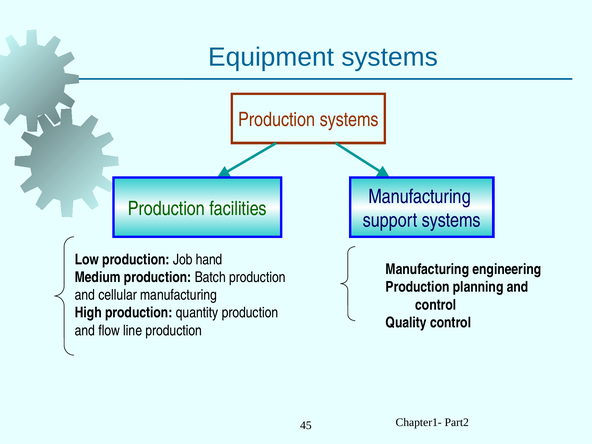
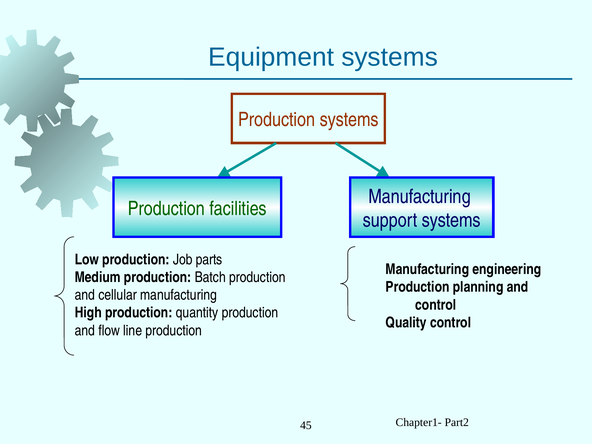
hand: hand -> parts
